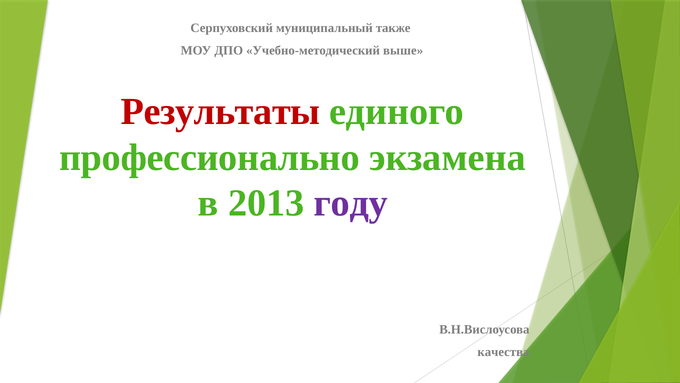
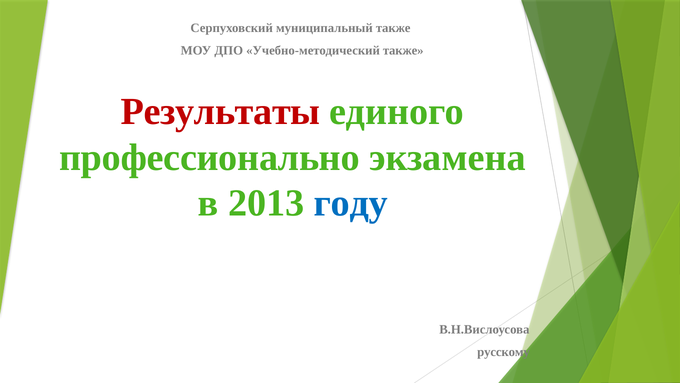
Учебно-методический выше: выше -> также
году colour: purple -> blue
качества: качества -> русскому
